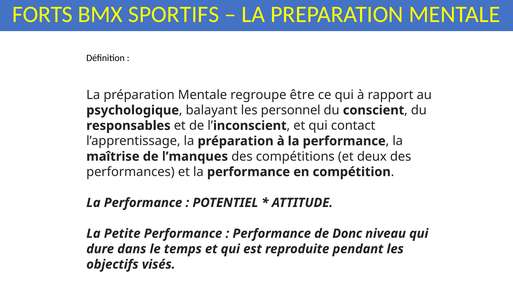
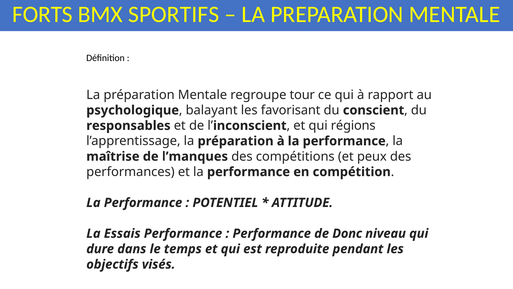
être: être -> tour
personnel: personnel -> favorisant
contact: contact -> régions
deux: deux -> peux
Petite: Petite -> Essais
